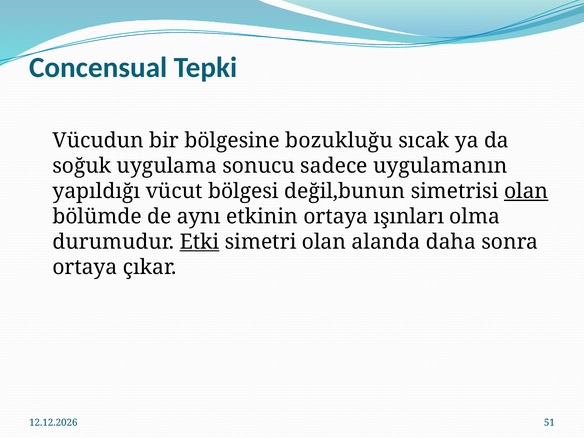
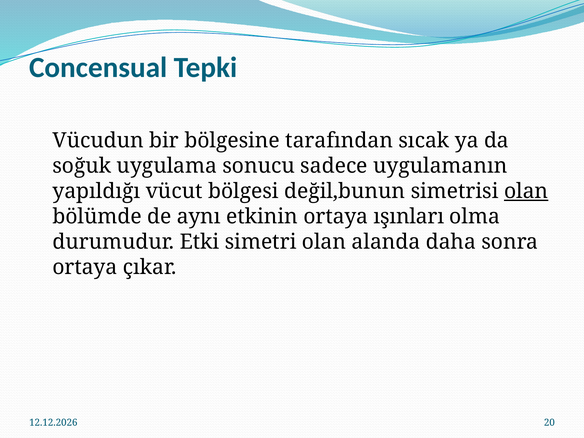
bozukluğu: bozukluğu -> tarafından
Etki underline: present -> none
51: 51 -> 20
